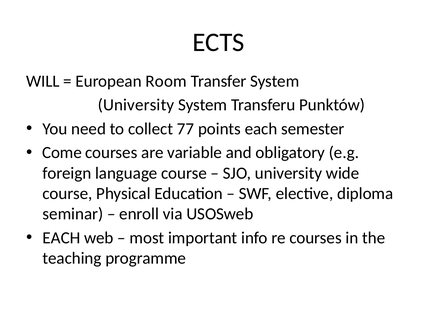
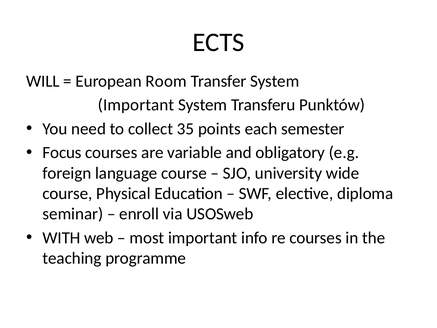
University at (136, 105): University -> Important
77: 77 -> 35
Come: Come -> Focus
EACH at (61, 238): EACH -> WITH
